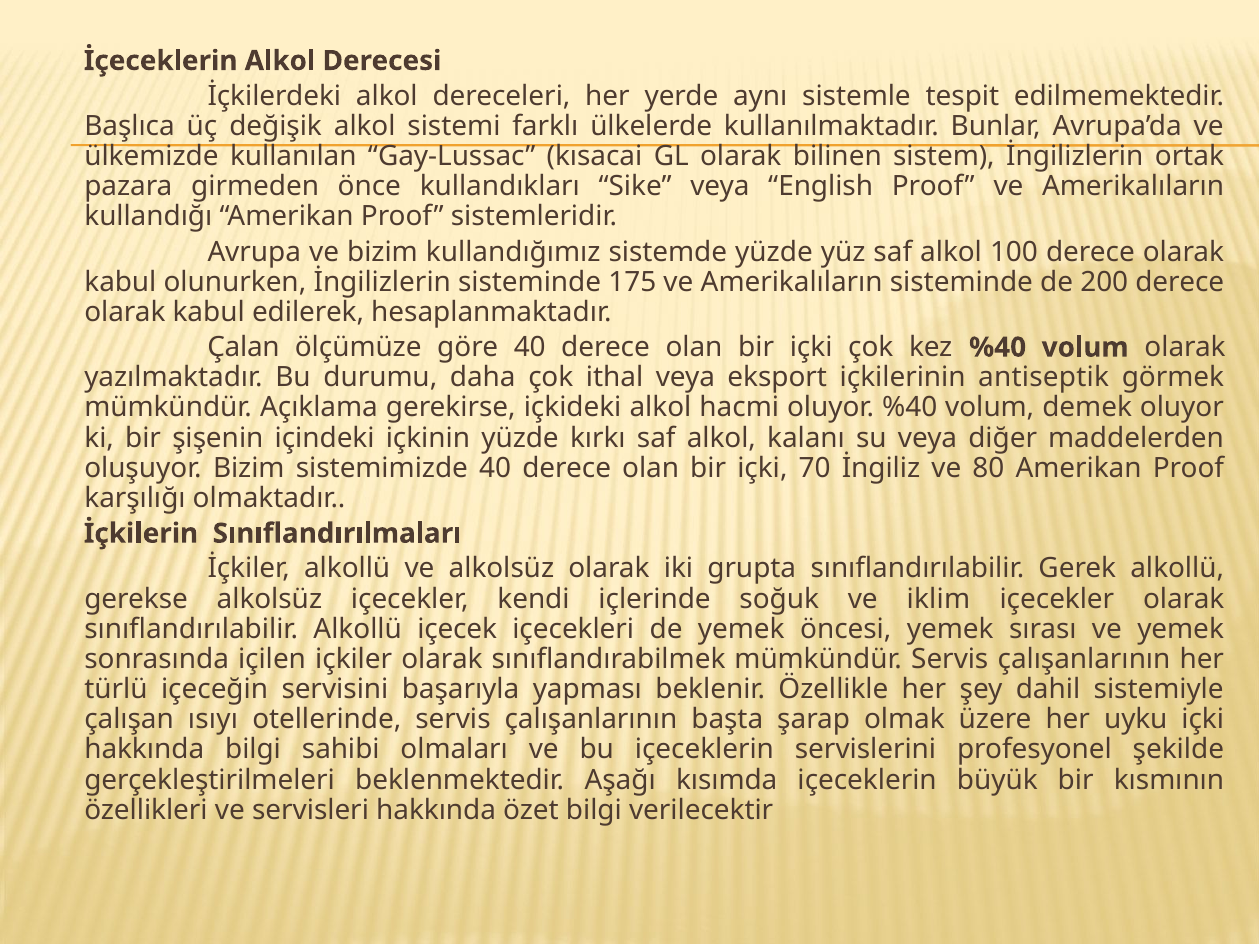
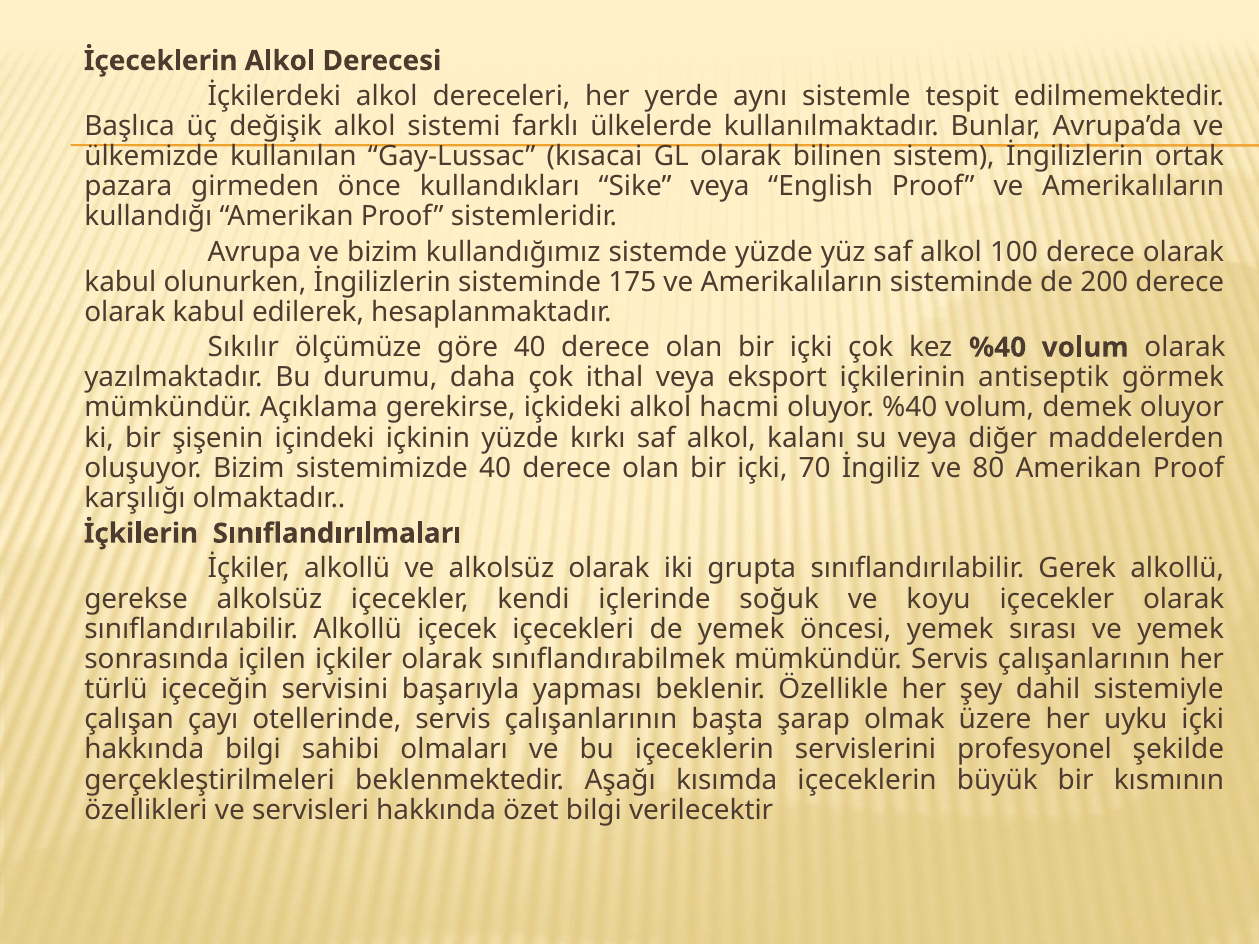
Çalan: Çalan -> Sıkılır
iklim: iklim -> koyu
ısıyı: ısıyı -> çayı
